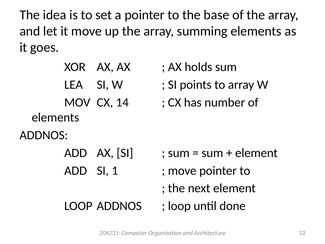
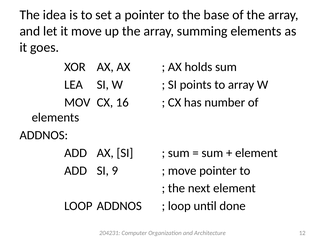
14: 14 -> 16
1: 1 -> 9
